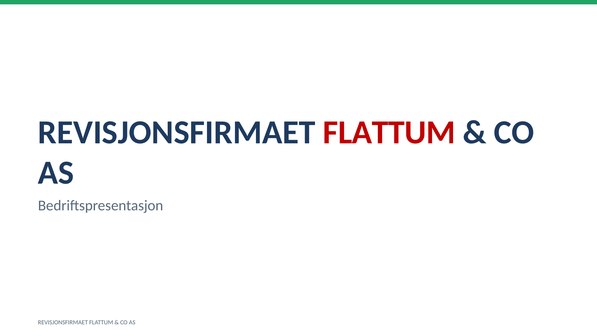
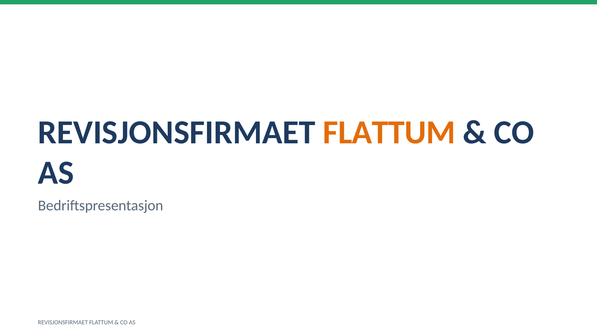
FLATTUM at (389, 132) colour: red -> orange
